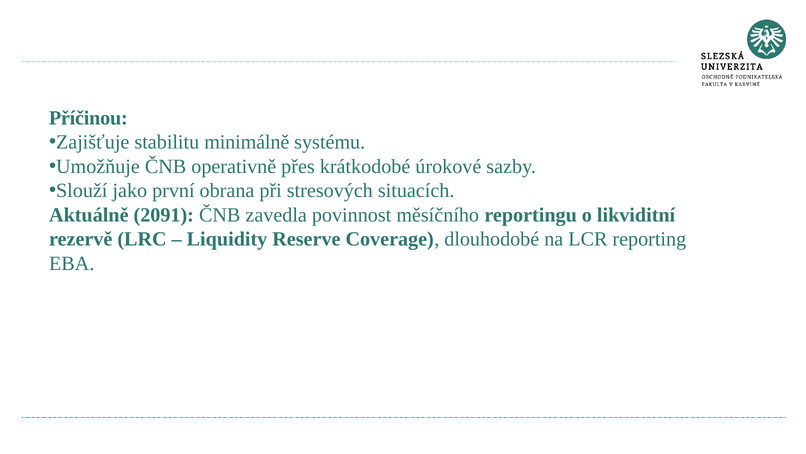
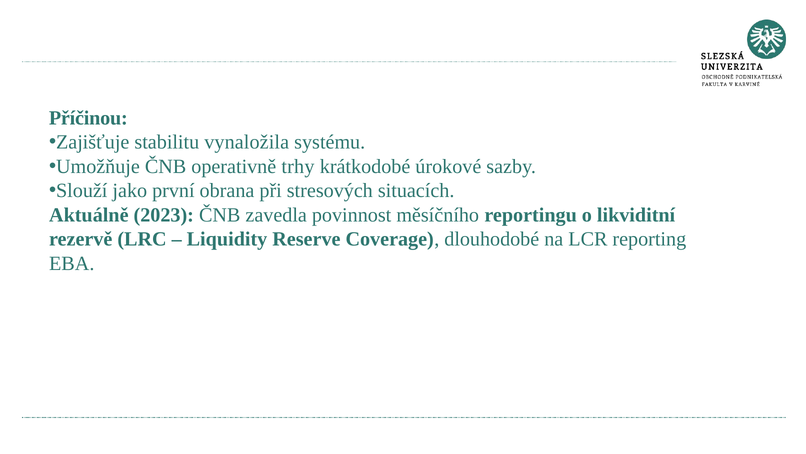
minimálně: minimálně -> vynaložila
přes: přes -> trhy
2091: 2091 -> 2023
